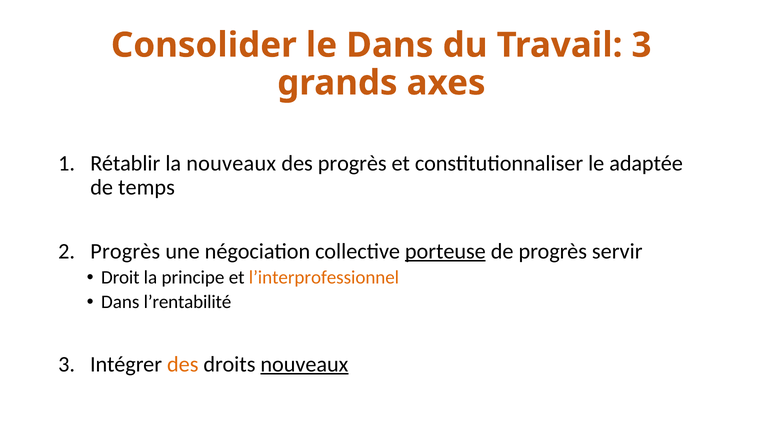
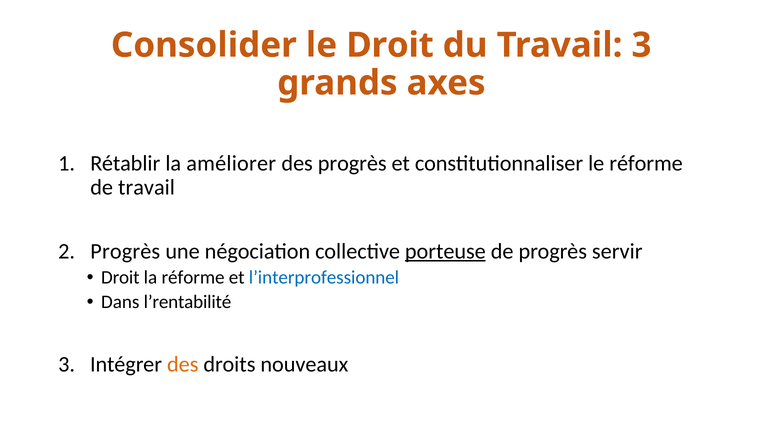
le Dans: Dans -> Droit
la nouveaux: nouveaux -> améliorer
le adaptée: adaptée -> réforme
de temps: temps -> travail
la principe: principe -> réforme
l’interprofessionnel colour: orange -> blue
nouveaux at (304, 364) underline: present -> none
